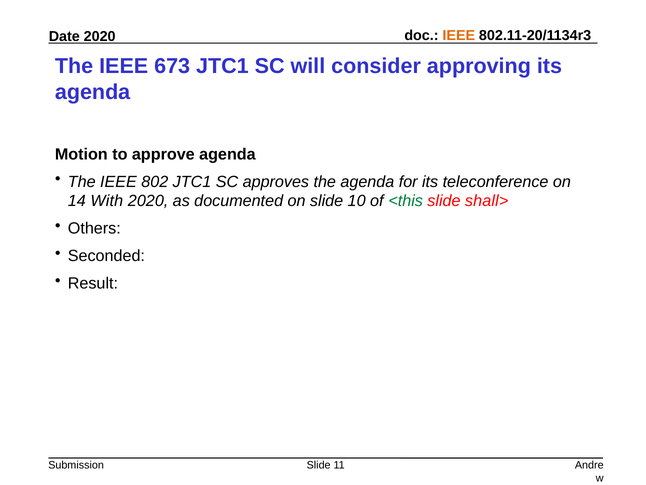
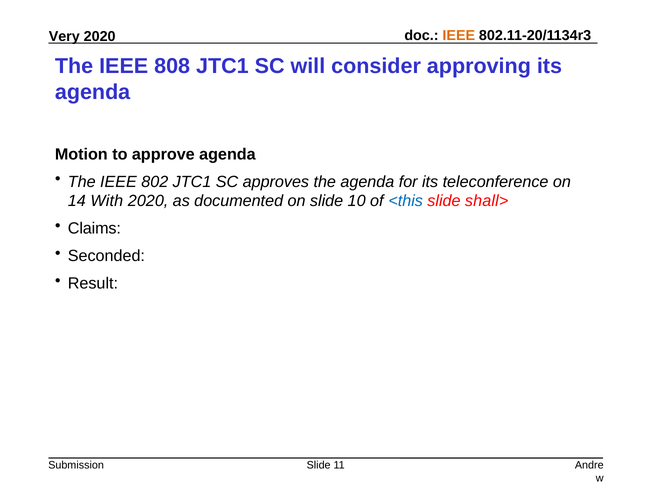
Date: Date -> Very
673: 673 -> 808
<this colour: green -> blue
Others: Others -> Claims
